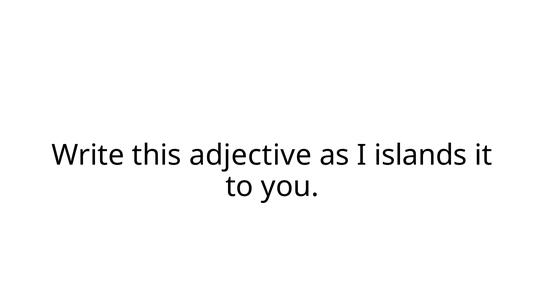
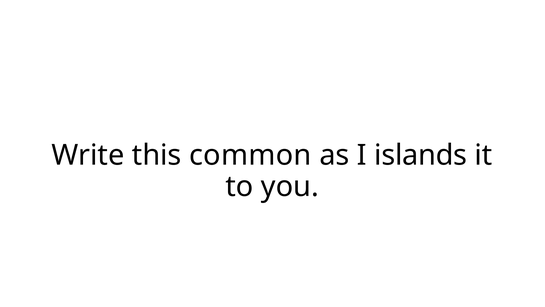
adjective: adjective -> common
